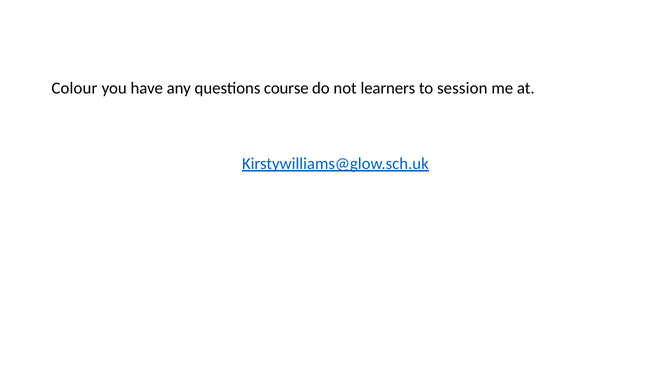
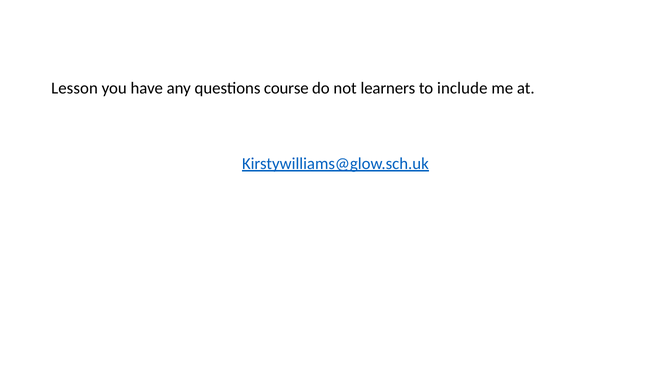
Colour: Colour -> Lesson
session: session -> include
